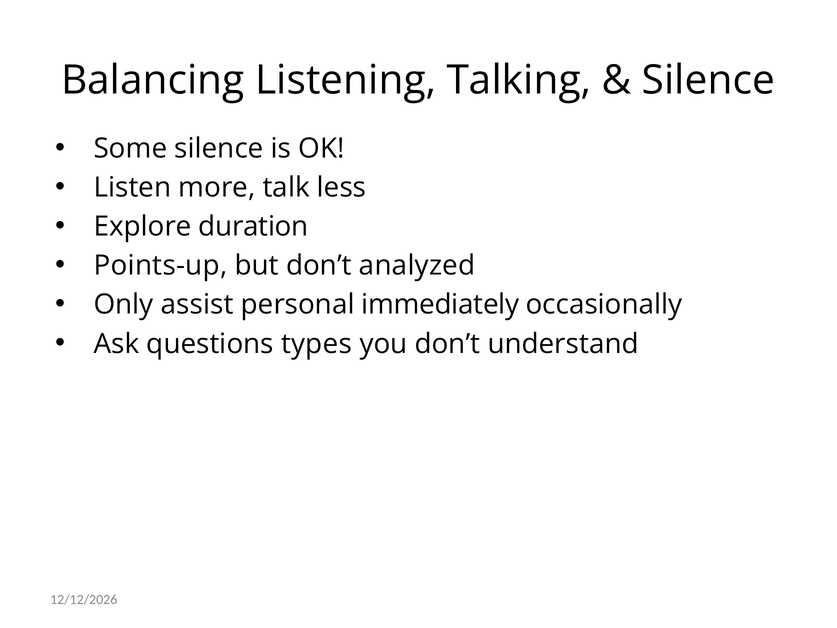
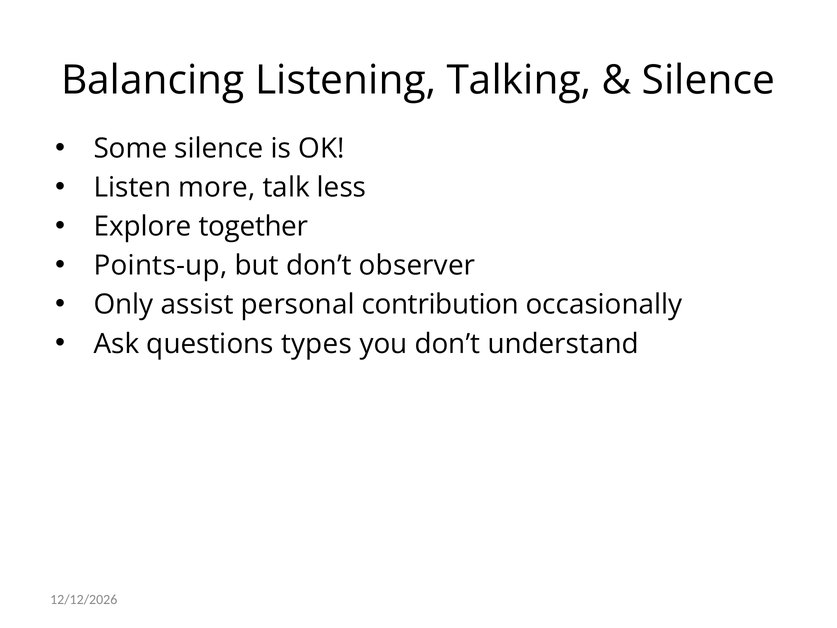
duration: duration -> together
analyzed: analyzed -> observer
immediately: immediately -> contribution
